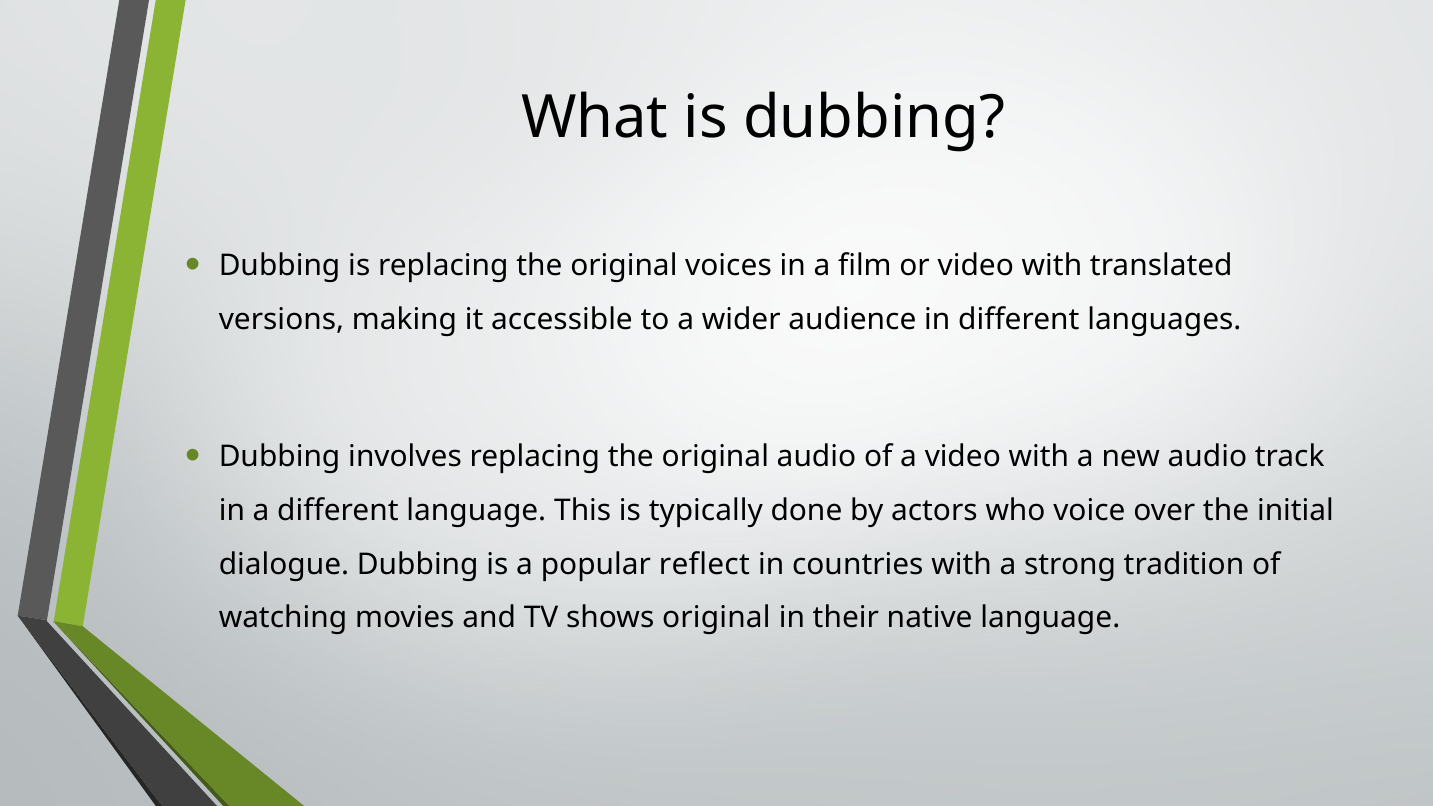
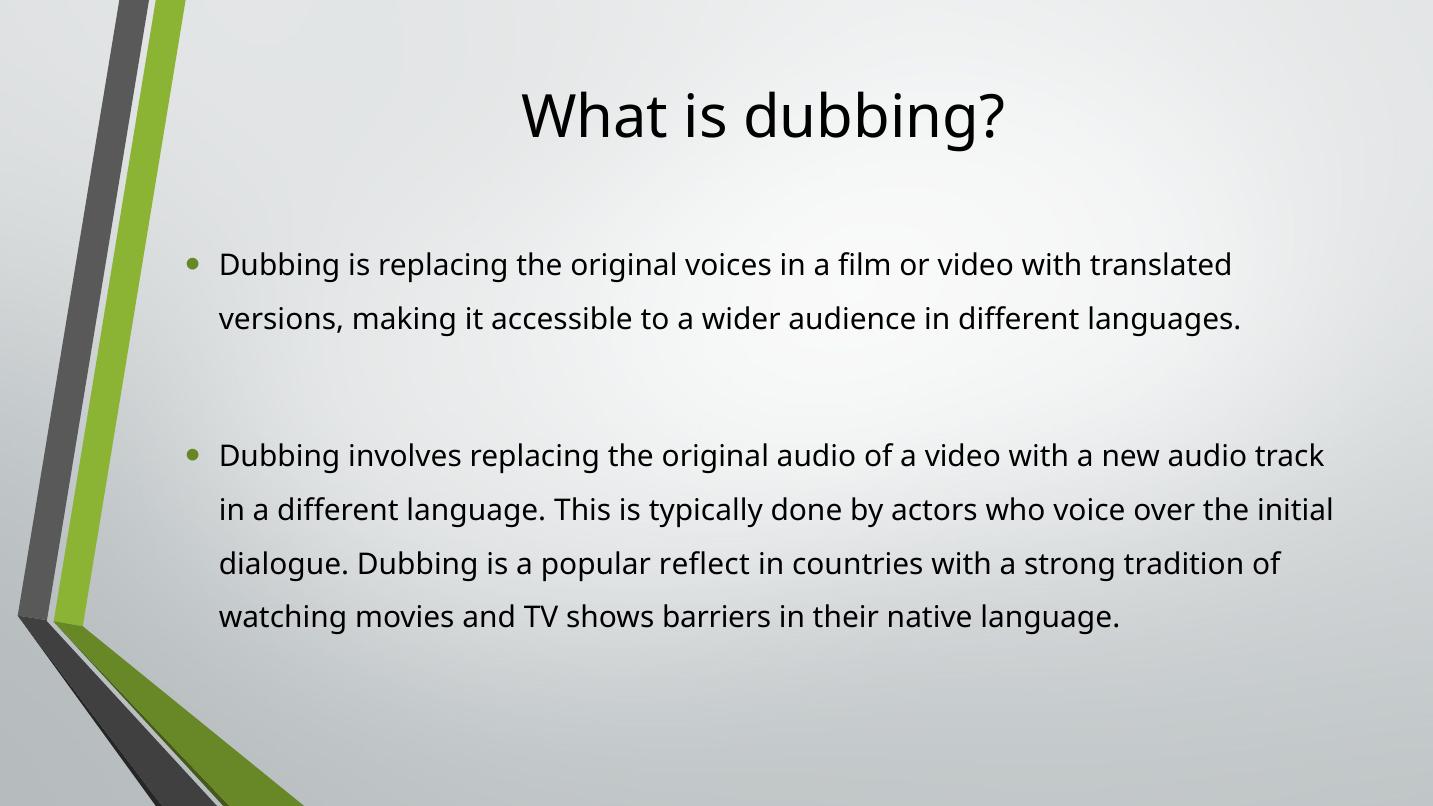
shows original: original -> barriers
